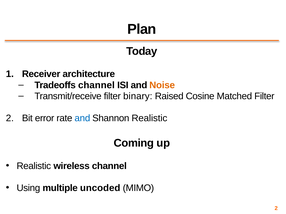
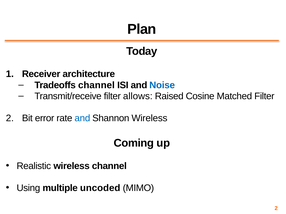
Noise colour: orange -> blue
binary: binary -> allows
Shannon Realistic: Realistic -> Wireless
